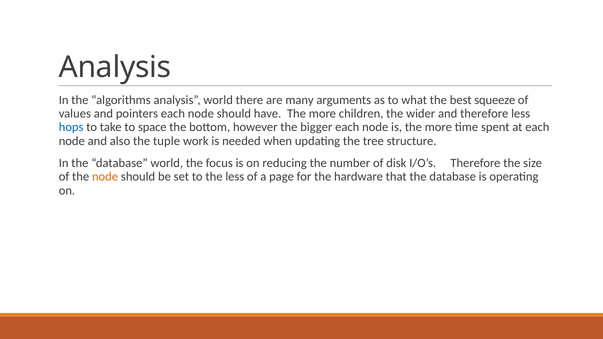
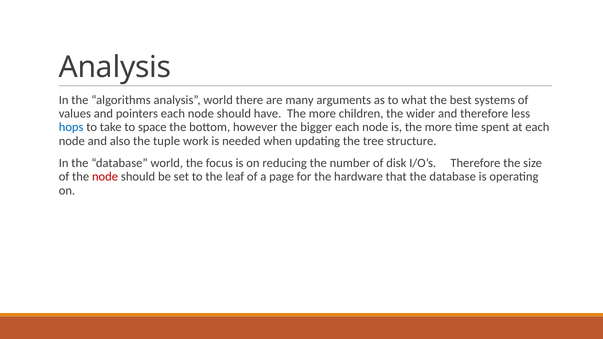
squeeze: squeeze -> systems
node at (105, 177) colour: orange -> red
the less: less -> leaf
